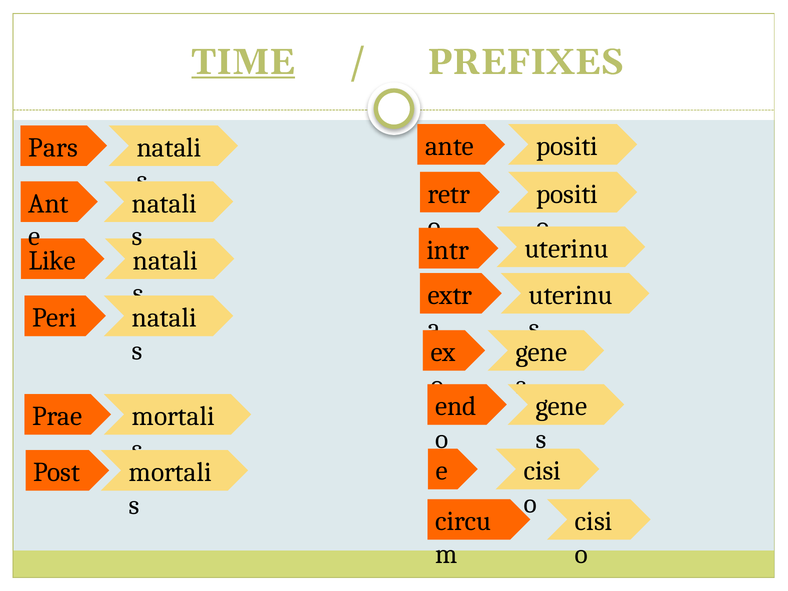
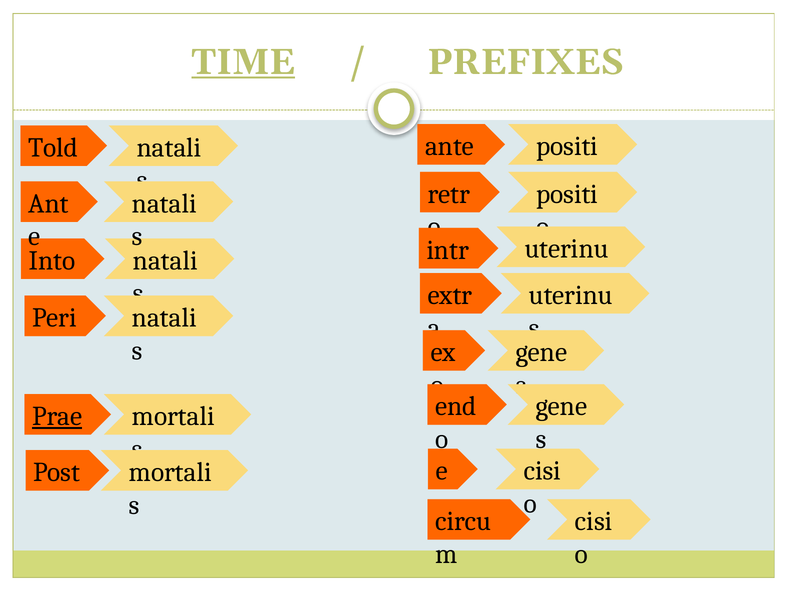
Pars: Pars -> Told
Like: Like -> Into
Prae underline: none -> present
